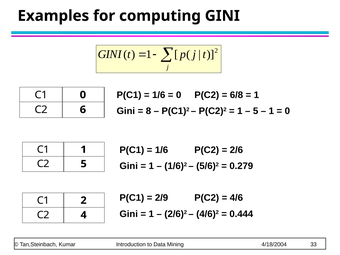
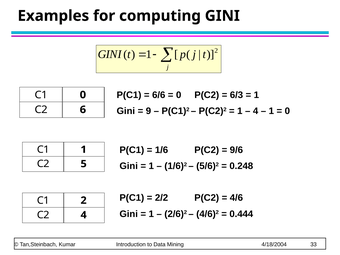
1/6 at (159, 95): 1/6 -> 6/6
6/8: 6/8 -> 6/3
8: 8 -> 9
5 at (256, 111): 5 -> 4
2/6: 2/6 -> 9/6
0.279: 0.279 -> 0.248
2/9: 2/9 -> 2/2
